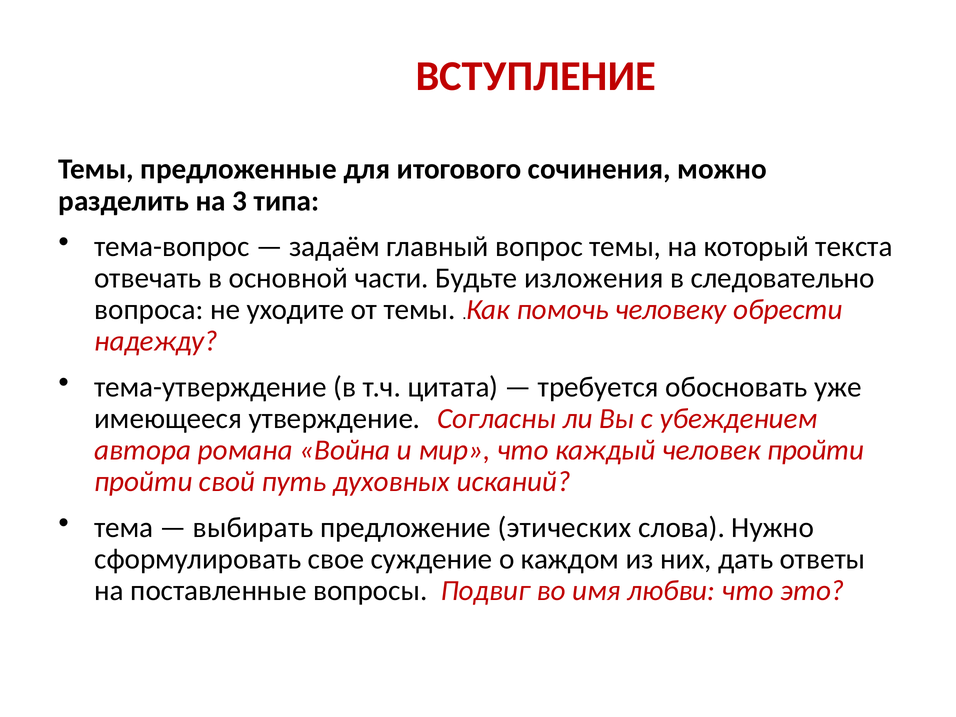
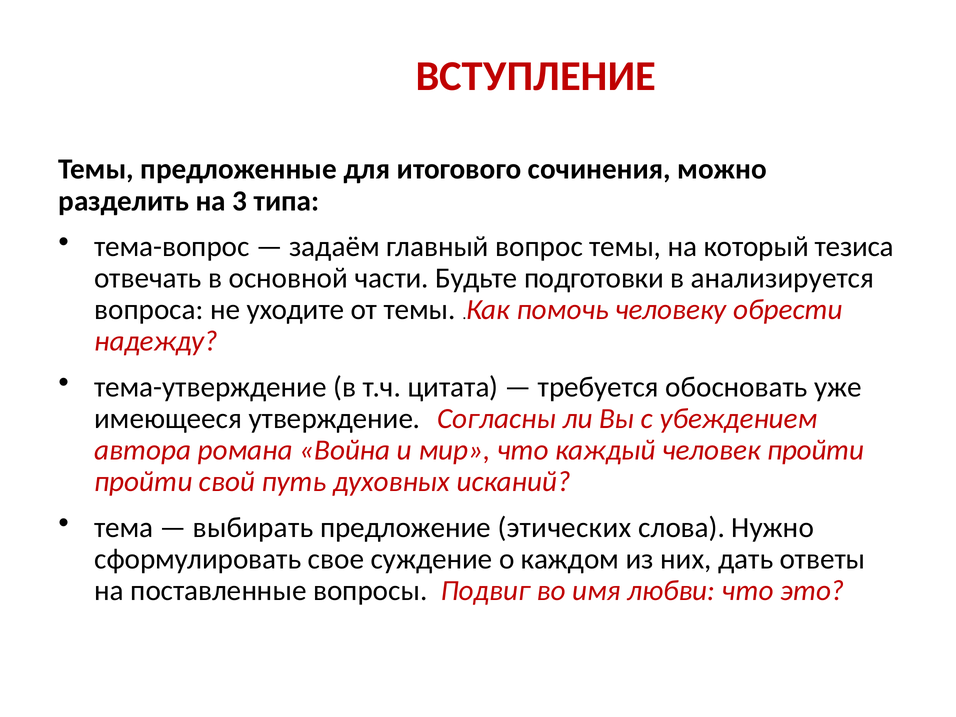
текста: текста -> тезиса
изложения: изложения -> подготовки
следовательно: следовательно -> анализируется
